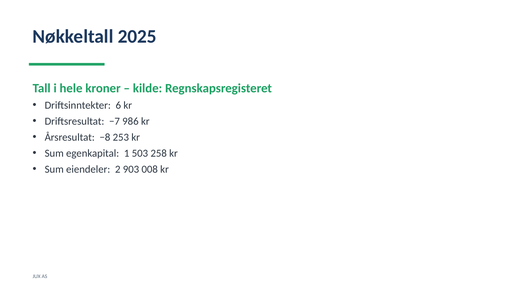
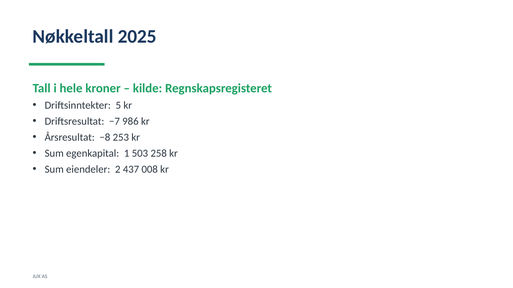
6: 6 -> 5
903: 903 -> 437
